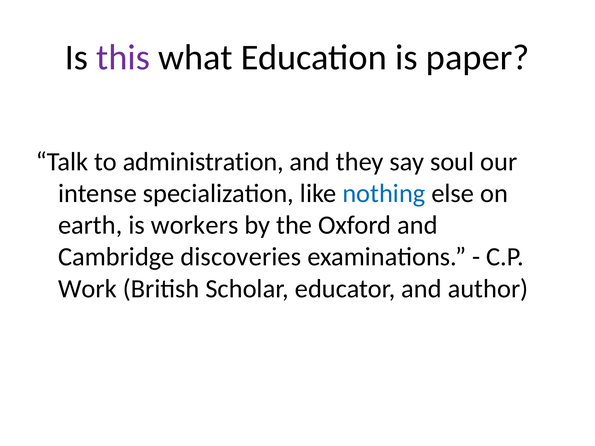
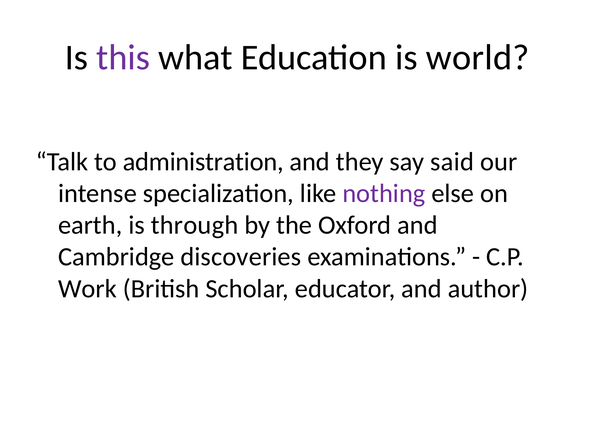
paper: paper -> world
soul: soul -> said
nothing colour: blue -> purple
workers: workers -> through
